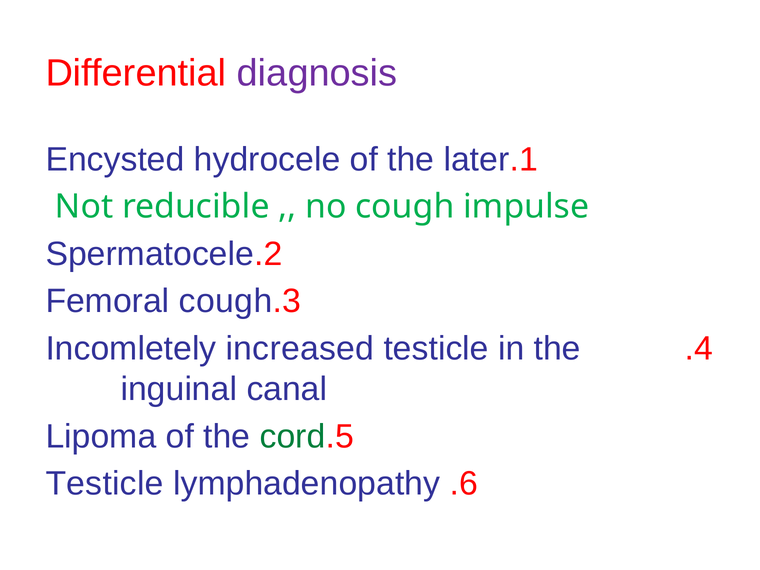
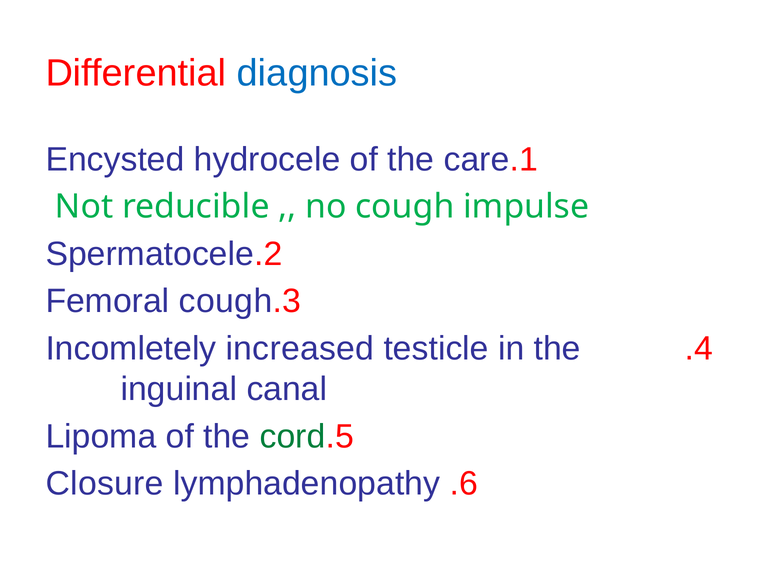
diagnosis colour: purple -> blue
later: later -> care
Testicle at (105, 484): Testicle -> Closure
